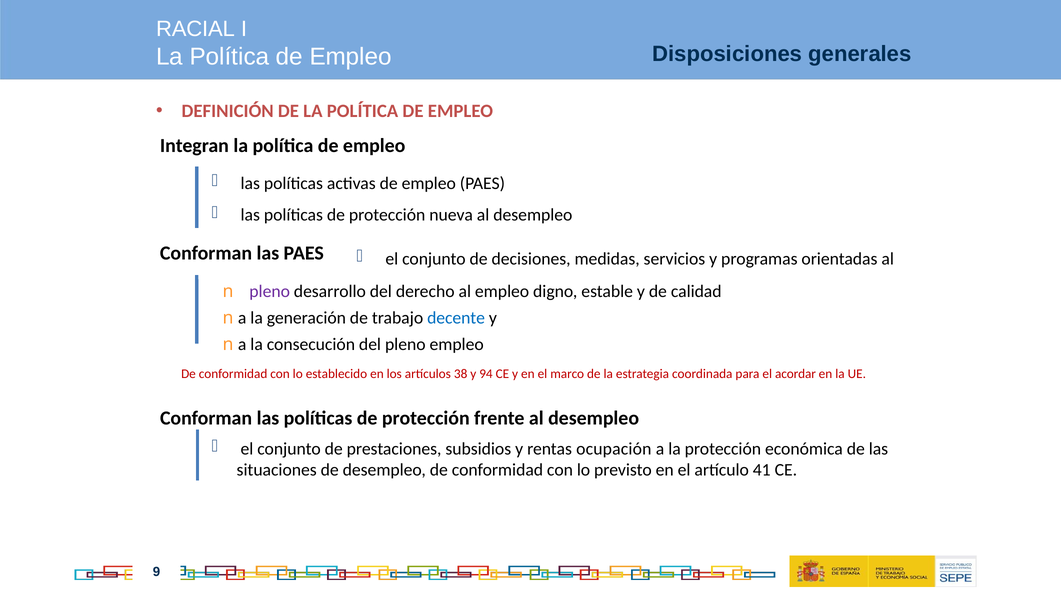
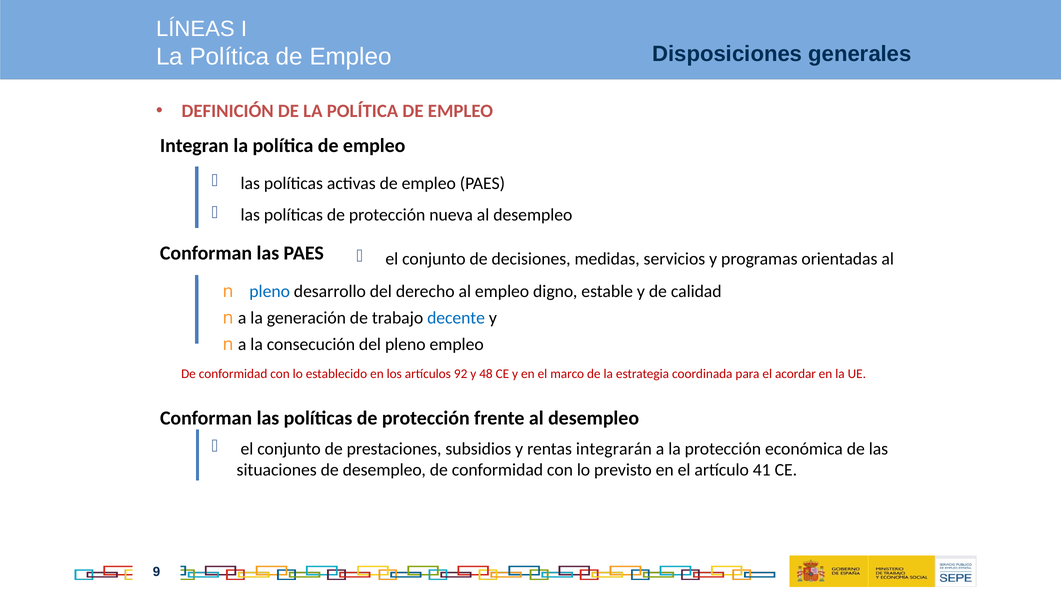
RACIAL: RACIAL -> LÍNEAS
pleno at (270, 291) colour: purple -> blue
38: 38 -> 92
94: 94 -> 48
ocupación: ocupación -> integrarán
